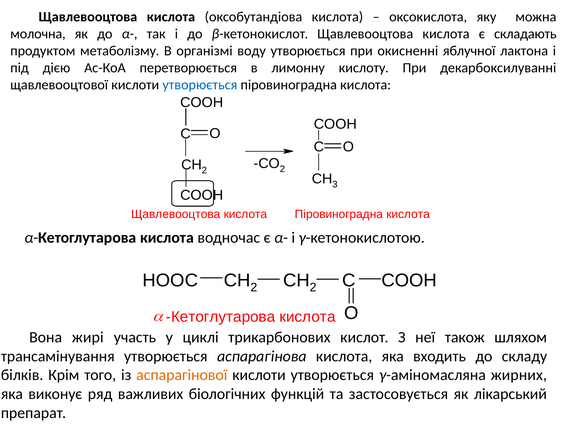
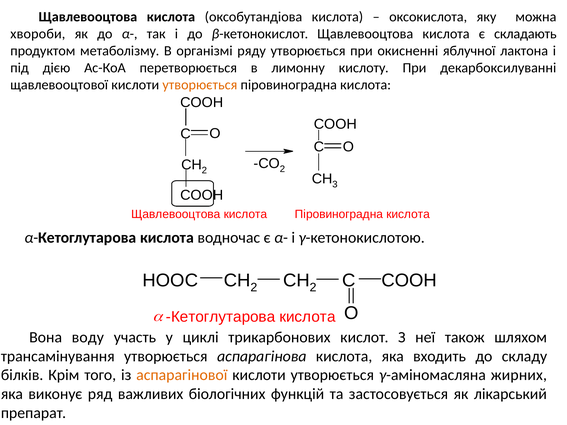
молочна: молочна -> хвороби
воду: воду -> ряду
утворюється at (200, 85) colour: blue -> orange
жирі: жирі -> воду
